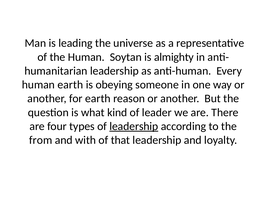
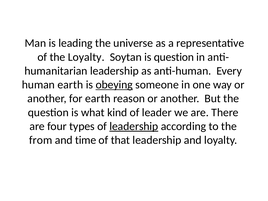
the Human: Human -> Loyalty
is almighty: almighty -> question
obeying underline: none -> present
with: with -> time
